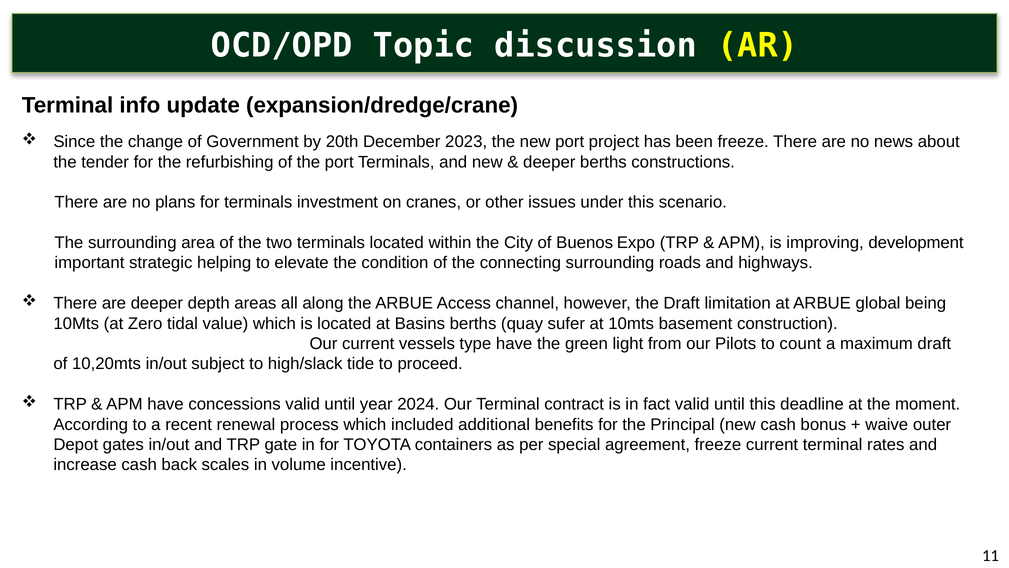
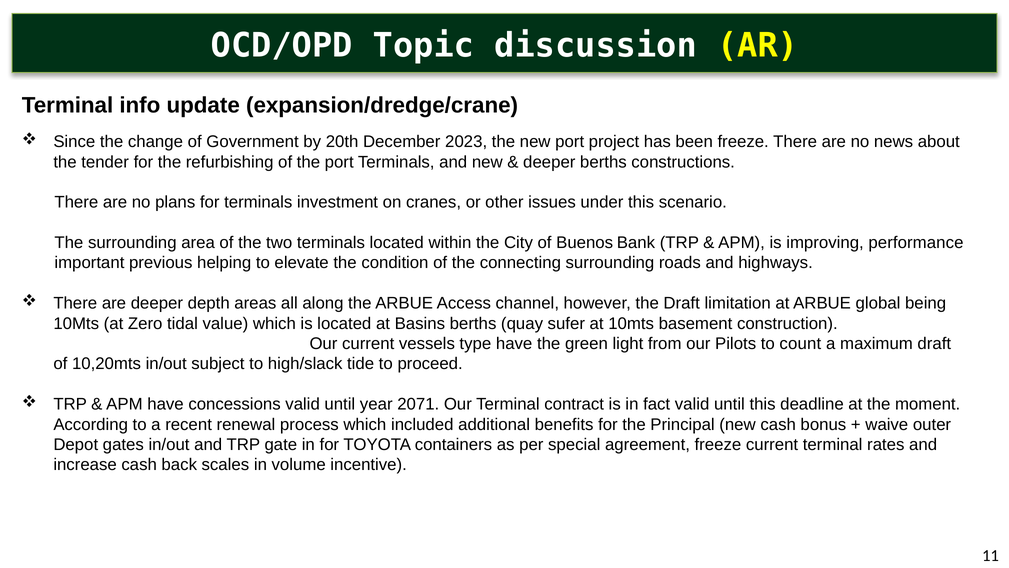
Expo: Expo -> Bank
development: development -> performance
strategic: strategic -> previous
2024: 2024 -> 2071
